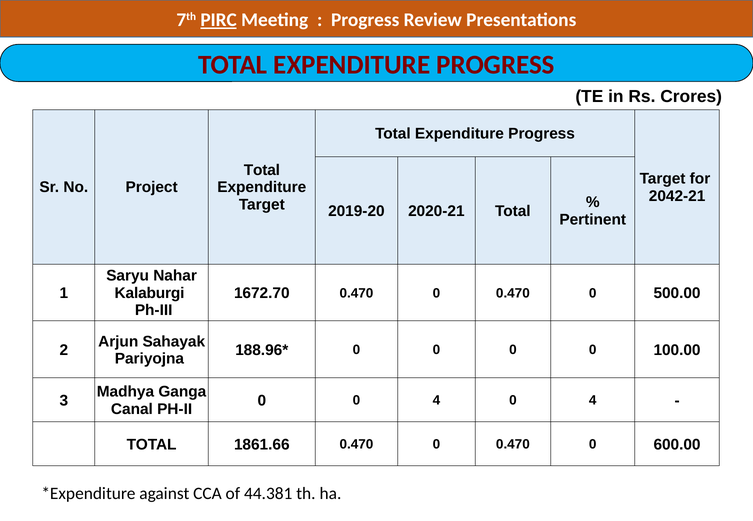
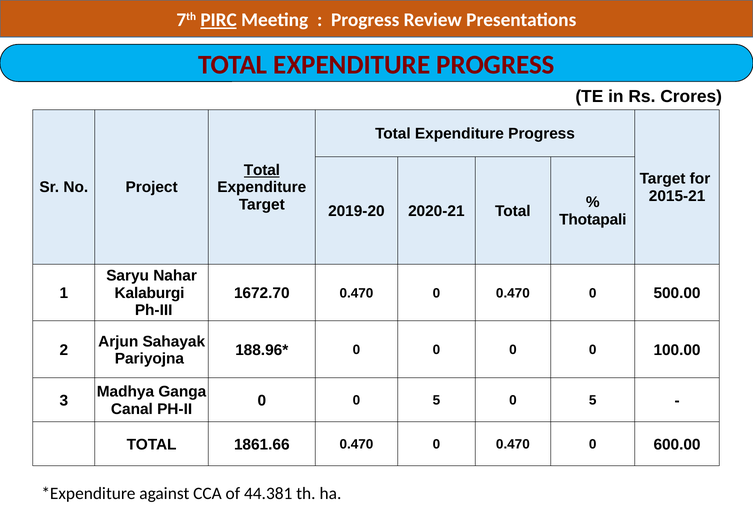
Total at (262, 170) underline: none -> present
2042-21: 2042-21 -> 2015-21
Pertinent: Pertinent -> Thotapali
0 0 4: 4 -> 5
4 at (593, 401): 4 -> 5
